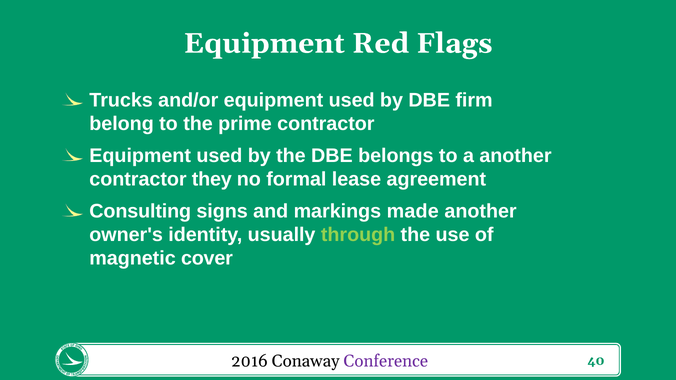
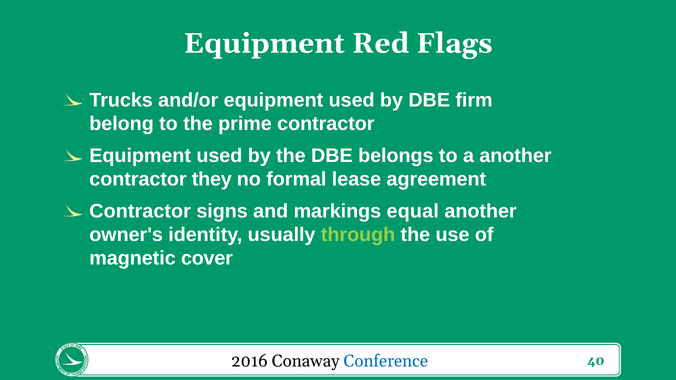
Consulting at (140, 211): Consulting -> Contractor
made: made -> equal
Conference colour: purple -> blue
